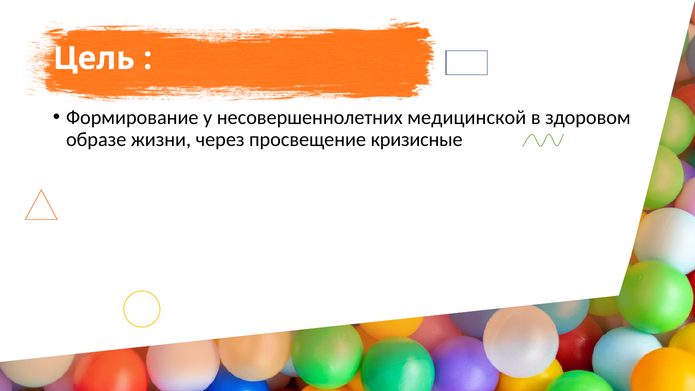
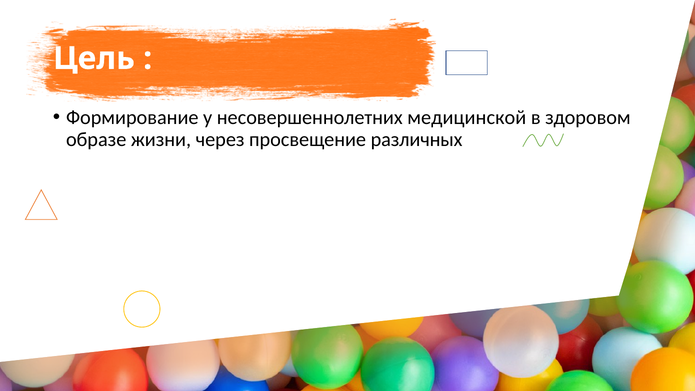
кризисные: кризисные -> различных
